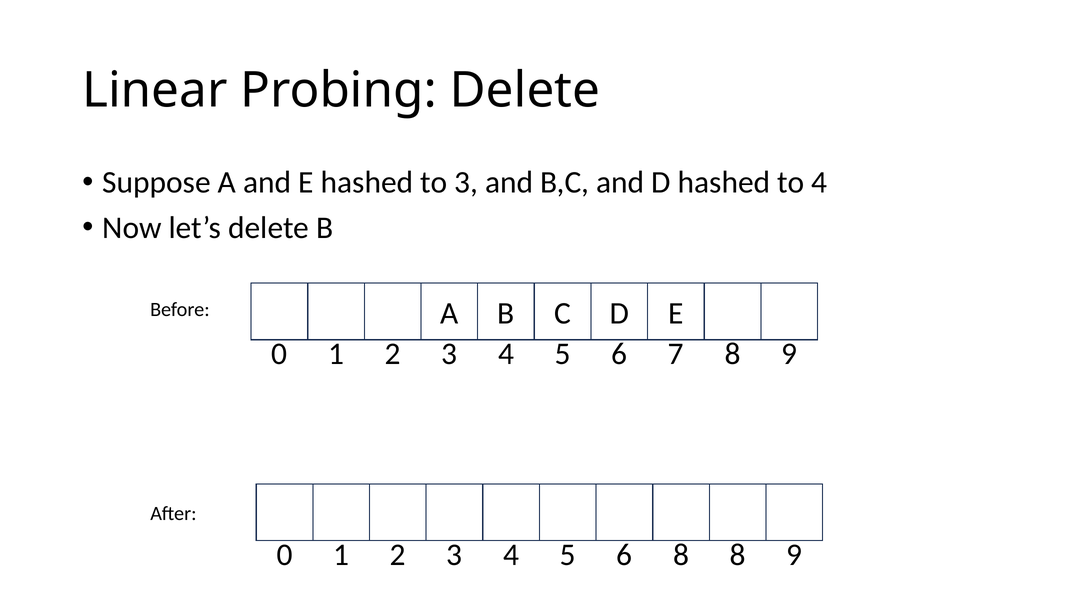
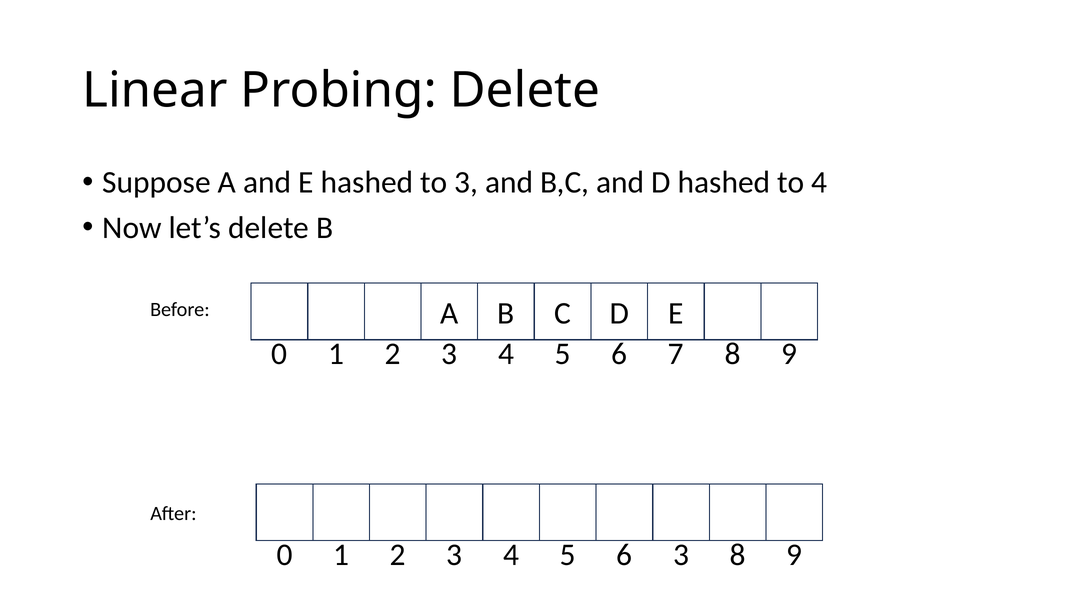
6 8: 8 -> 3
